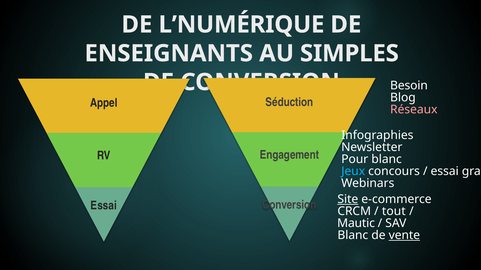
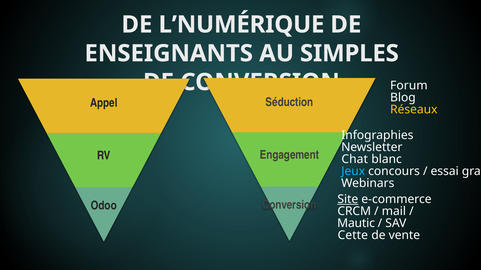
Besoin: Besoin -> Forum
Réseaux colour: pink -> yellow
Pour: Pour -> Chat
Essai at (104, 206): Essai -> Odoo
tout: tout -> mail
Blanc at (353, 236): Blanc -> Cette
vente underline: present -> none
